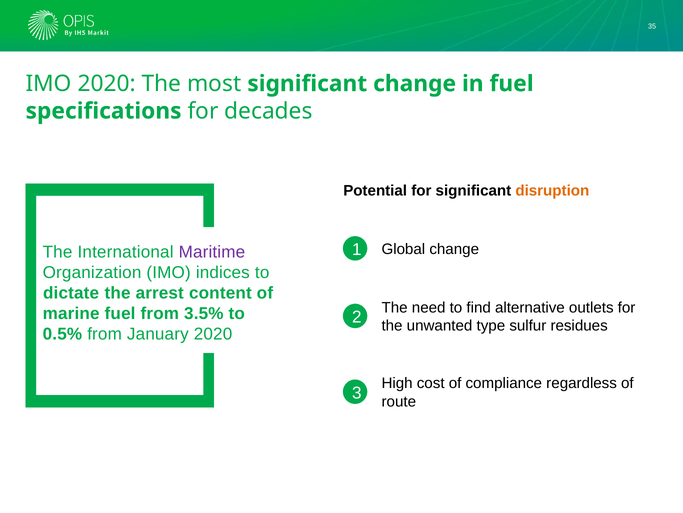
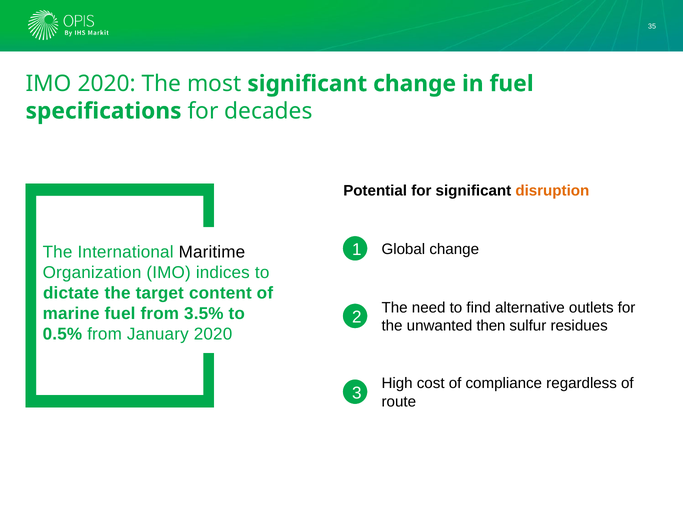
Maritime colour: purple -> black
arrest: arrest -> target
type: type -> then
